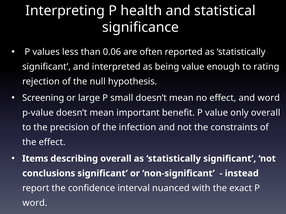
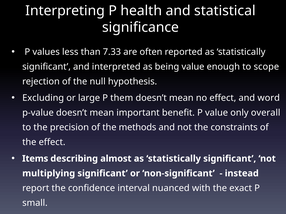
0.06: 0.06 -> 7.33
rating: rating -> scope
Screening: Screening -> Excluding
small: small -> them
infection: infection -> methods
describing overall: overall -> almost
conclusions: conclusions -> multiplying
word at (35, 203): word -> small
